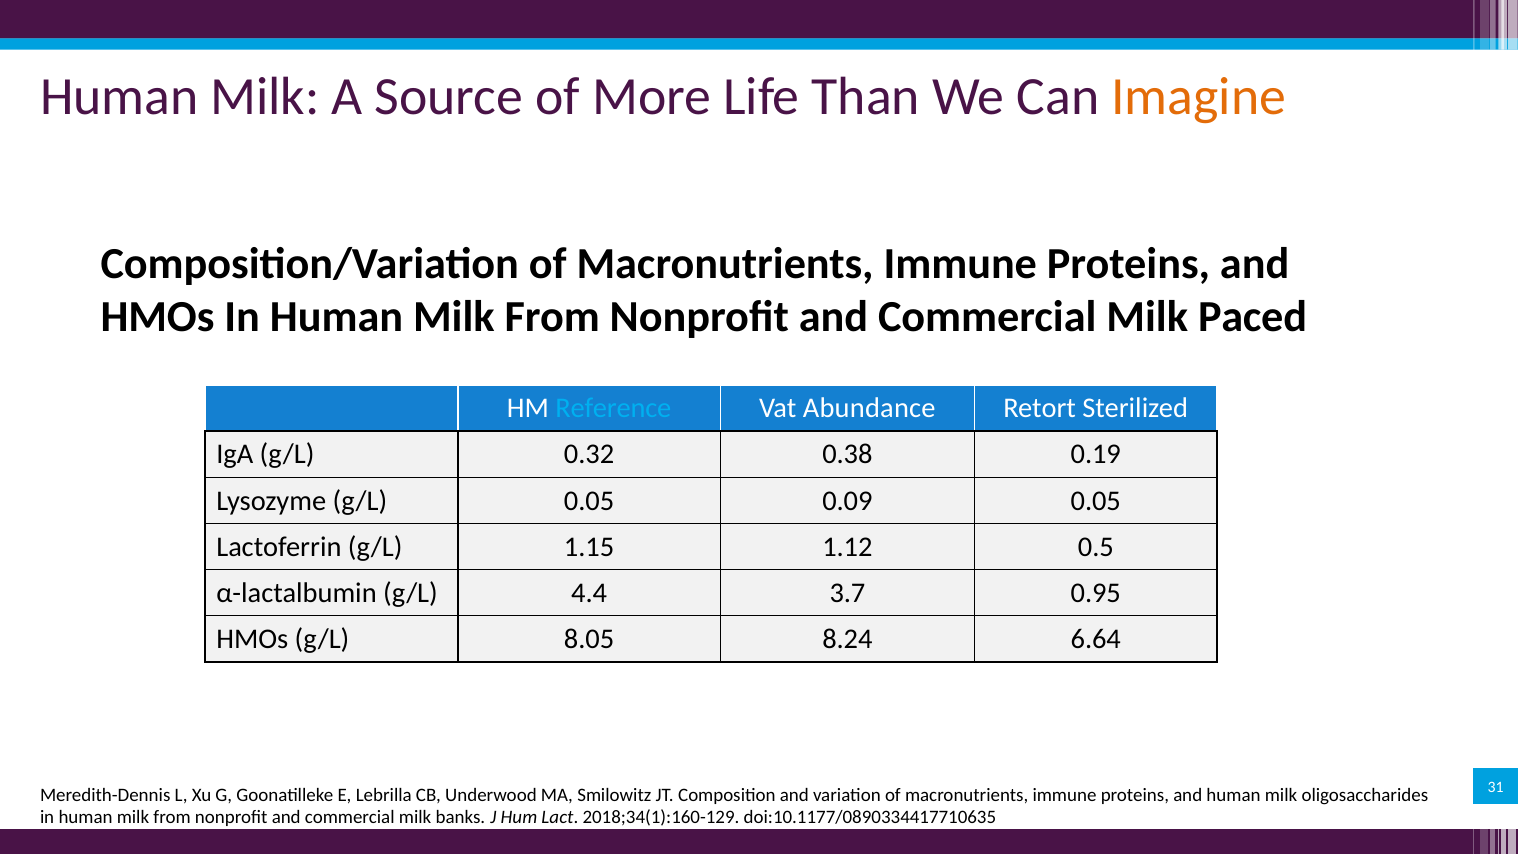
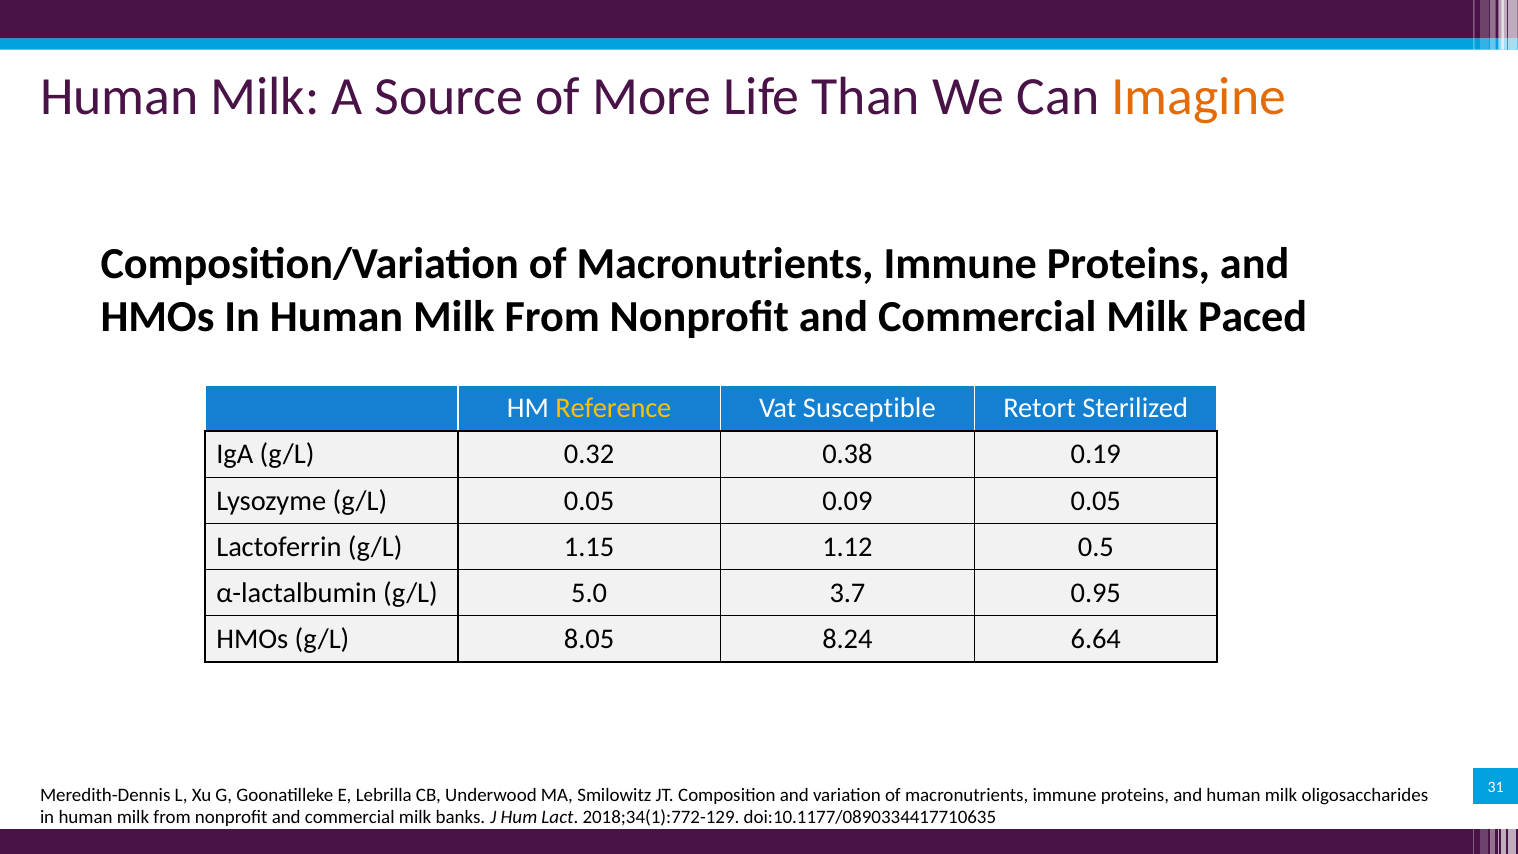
Reference colour: light blue -> yellow
Abundance: Abundance -> Susceptible
4.4: 4.4 -> 5.0
2018;34(1):160-129: 2018;34(1):160-129 -> 2018;34(1):772-129
